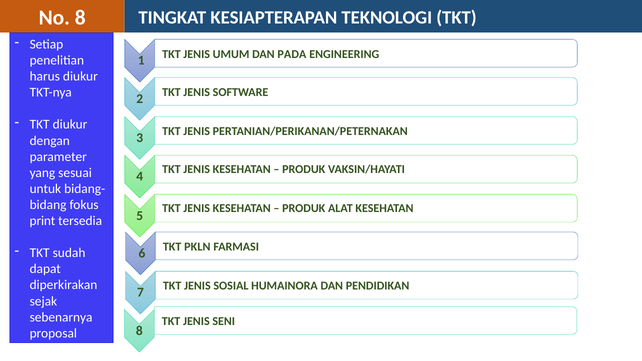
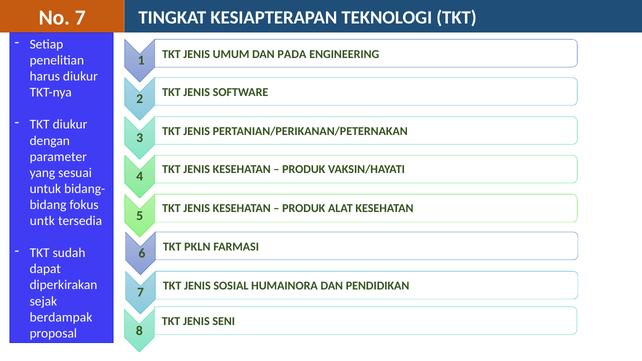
No 8: 8 -> 7
print: print -> untk
sebenarnya: sebenarnya -> berdampak
